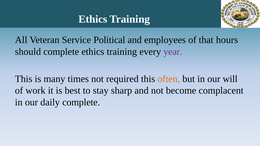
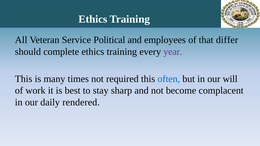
hours: hours -> differ
often colour: orange -> blue
daily complete: complete -> rendered
